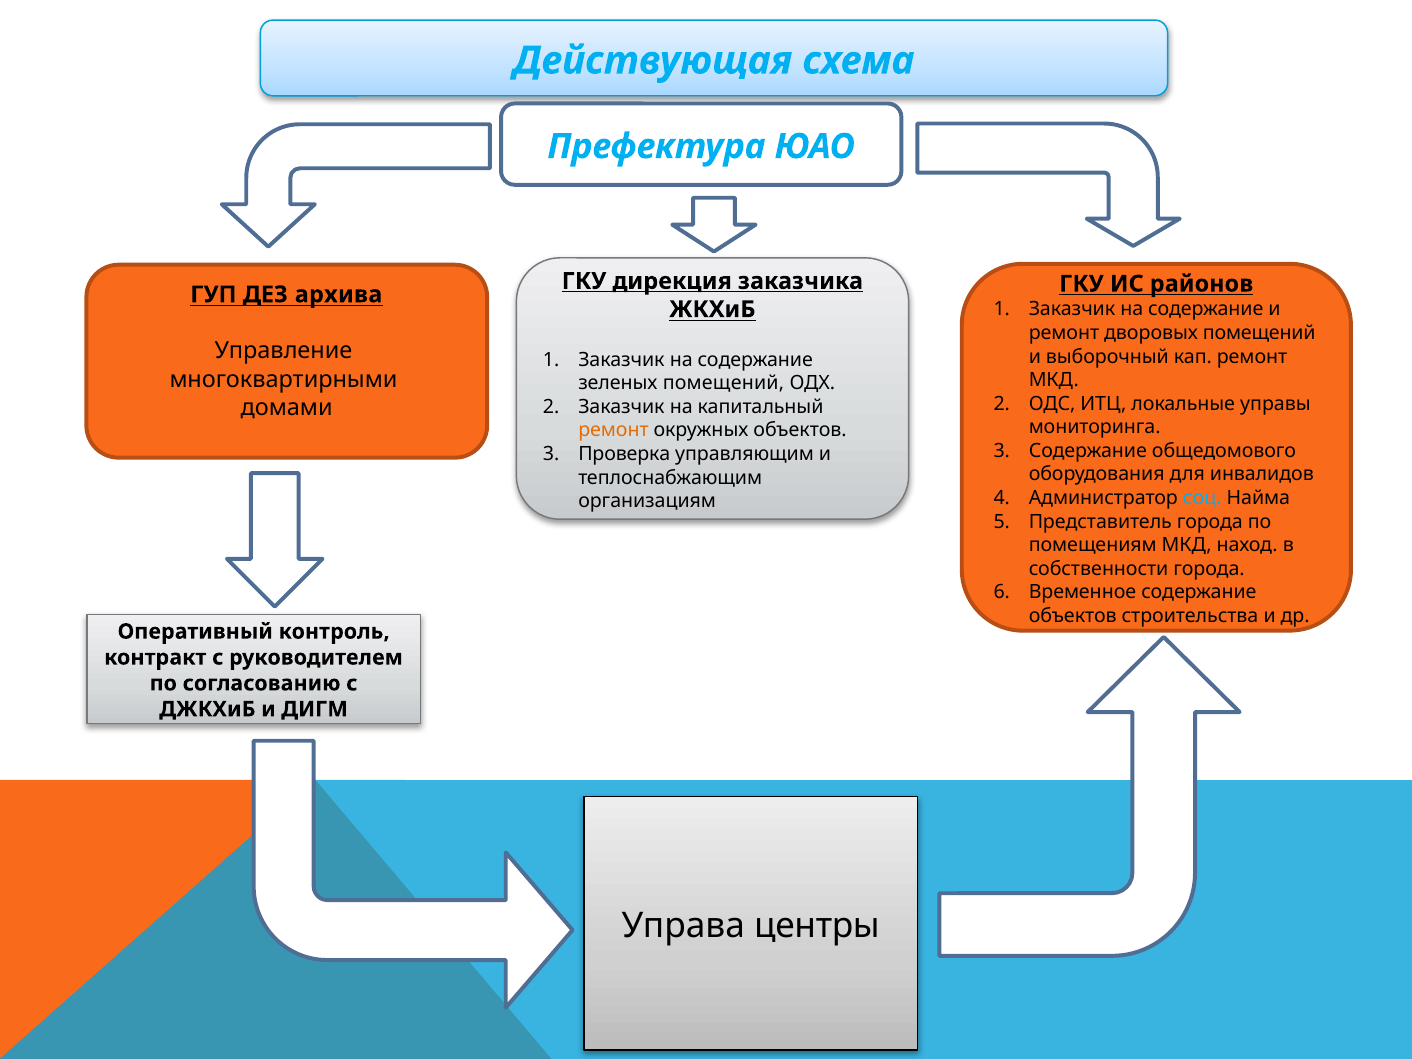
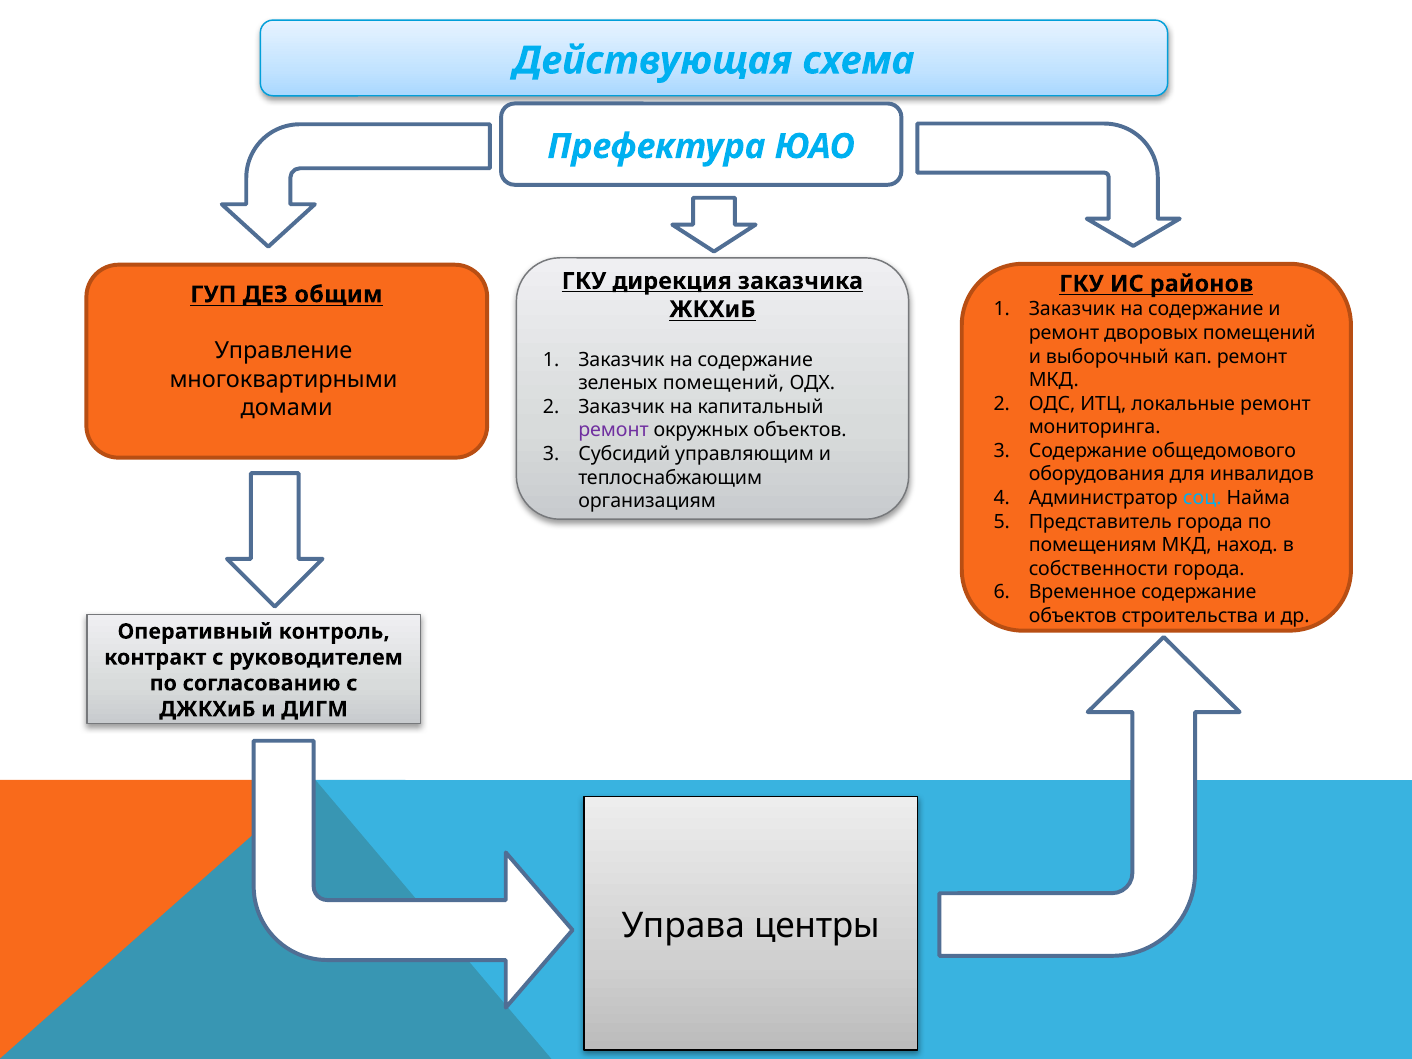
архива: архива -> общим
локальные управы: управы -> ремонт
ремонт at (613, 430) colour: orange -> purple
Проверка: Проверка -> Субсидий
